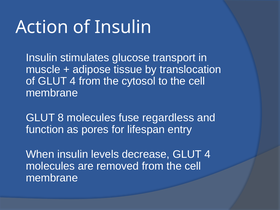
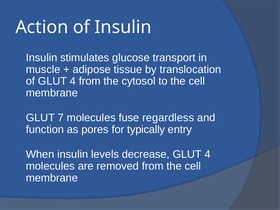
8: 8 -> 7
lifespan: lifespan -> typically
